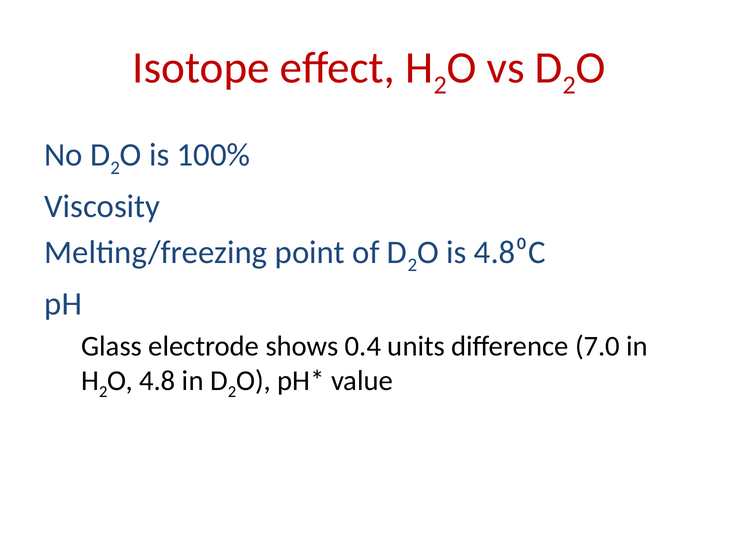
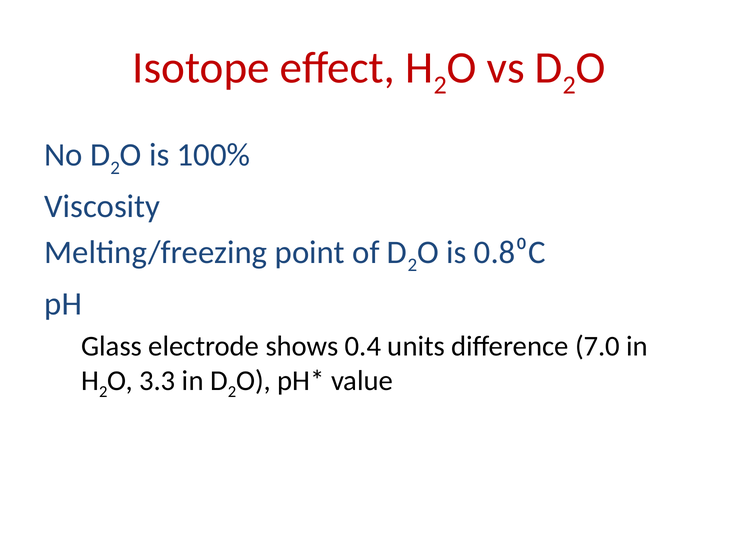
4.8⁰C: 4.8⁰C -> 0.8⁰C
4.8: 4.8 -> 3.3
